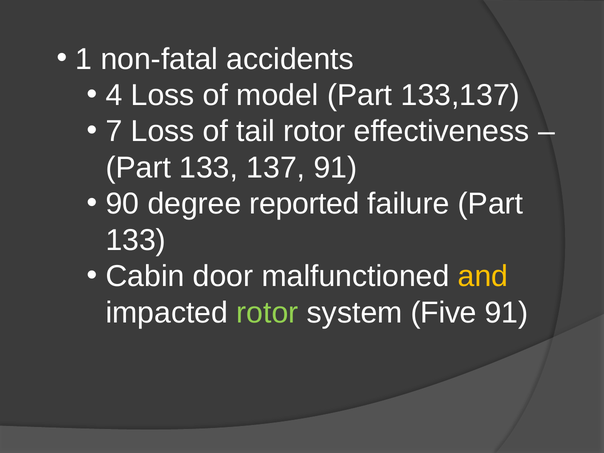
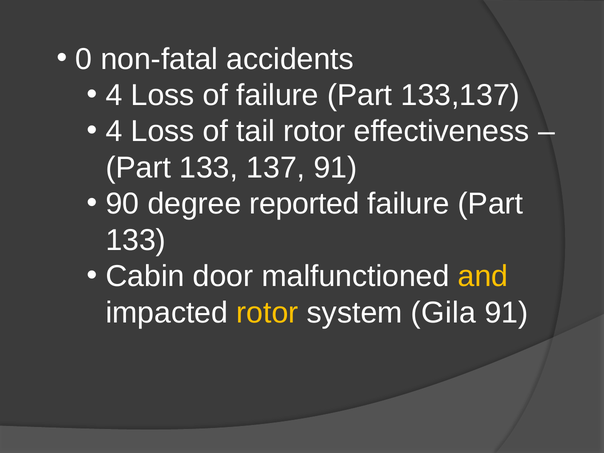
1: 1 -> 0
of model: model -> failure
7 at (114, 132): 7 -> 4
rotor at (267, 313) colour: light green -> yellow
Five: Five -> Gila
